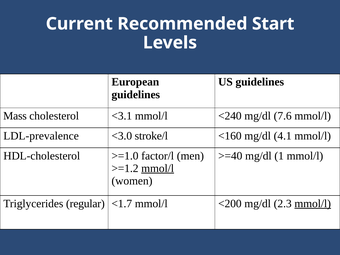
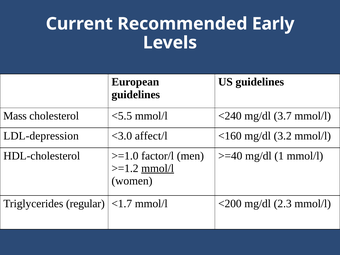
Start: Start -> Early
<3.1: <3.1 -> <5.5
7.6: 7.6 -> 3.7
LDL-prevalence: LDL-prevalence -> LDL-depression
stroke/l: stroke/l -> affect/l
4.1: 4.1 -> 3.2
mmol/l at (313, 204) underline: present -> none
